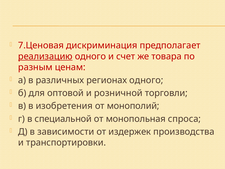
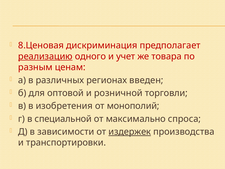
7.Ценовая: 7.Ценовая -> 8.Ценовая
счет: счет -> учет
регионах одного: одного -> введен
монопольная: монопольная -> максимально
издержек underline: none -> present
